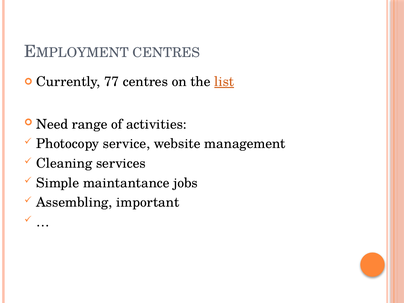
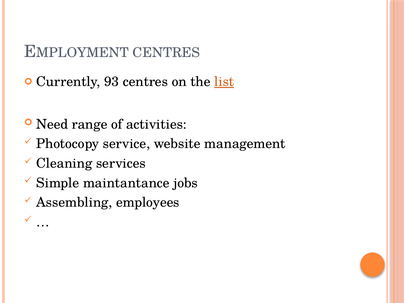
77: 77 -> 93
important: important -> employees
